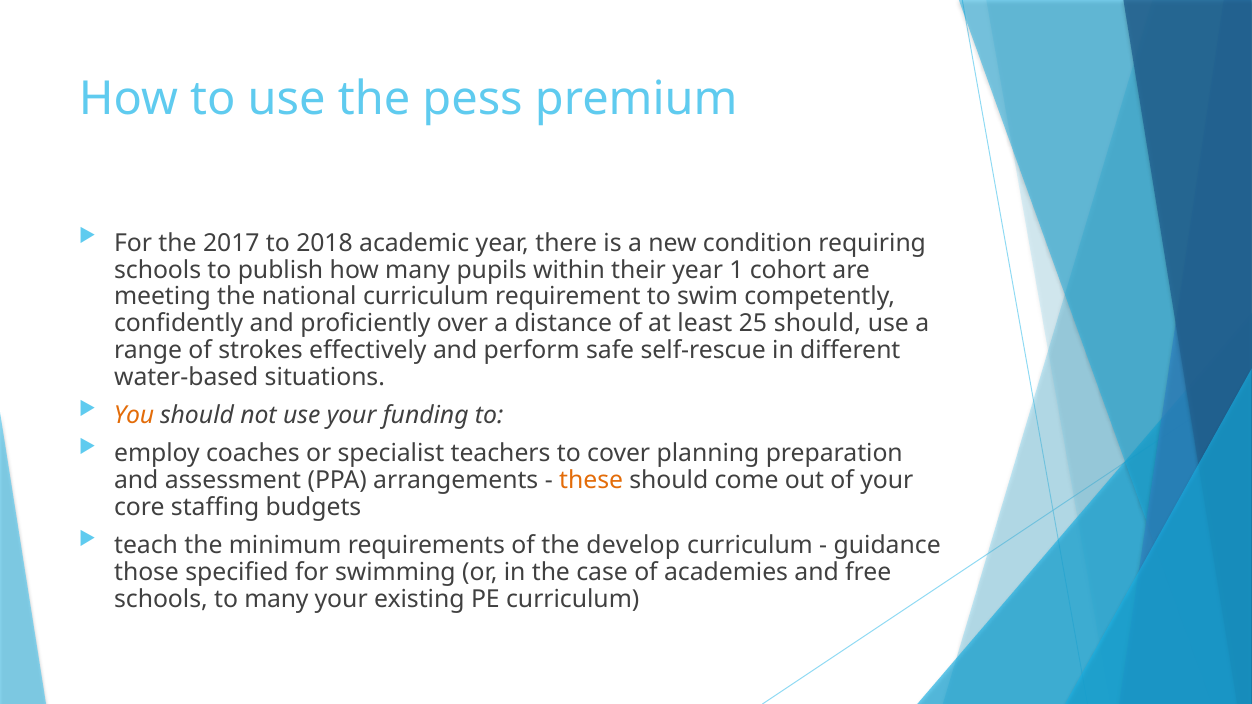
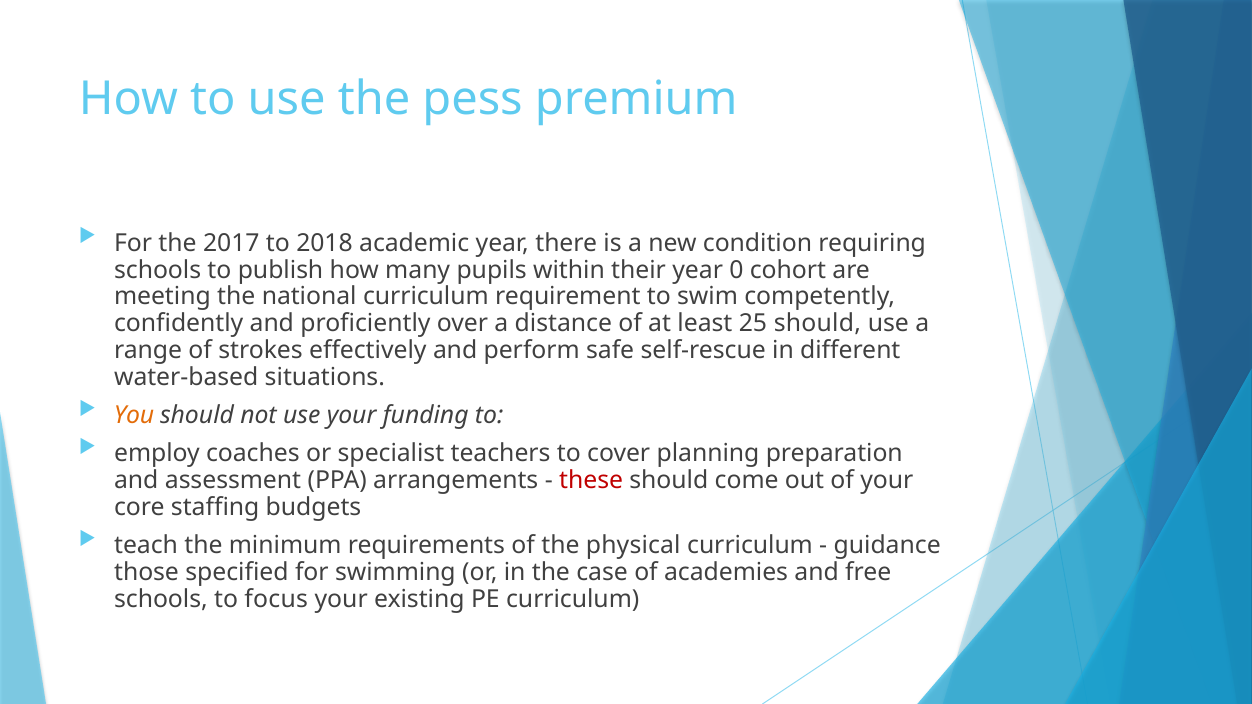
1: 1 -> 0
these colour: orange -> red
develop: develop -> physical
to many: many -> focus
